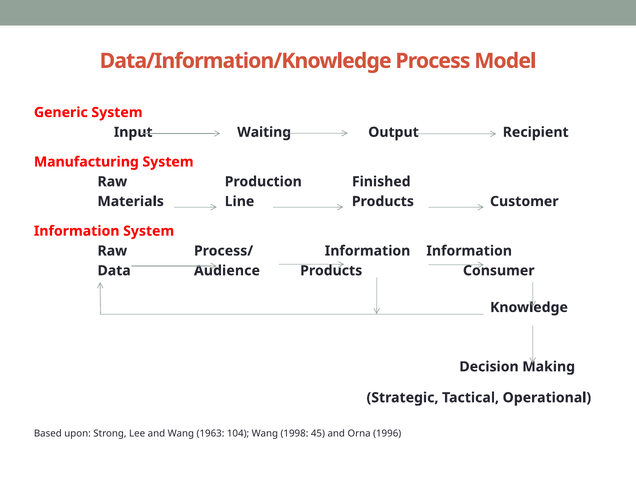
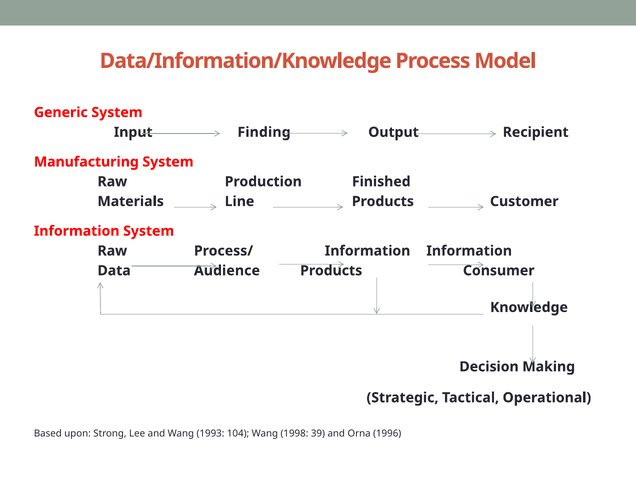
Waiting: Waiting -> Finding
1963: 1963 -> 1993
45: 45 -> 39
